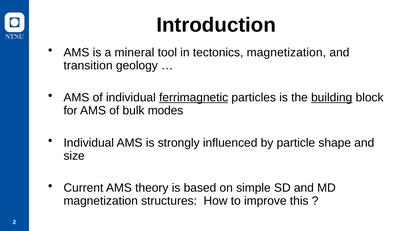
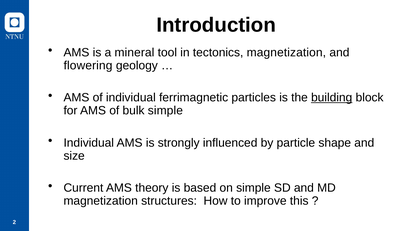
transition: transition -> flowering
ferrimagnetic underline: present -> none
bulk modes: modes -> simple
